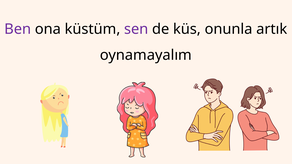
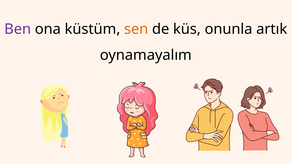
sen colour: purple -> orange
